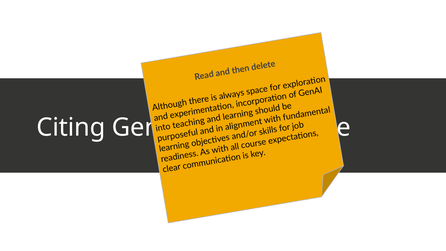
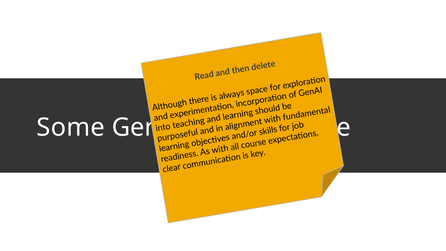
Citing: Citing -> Some
